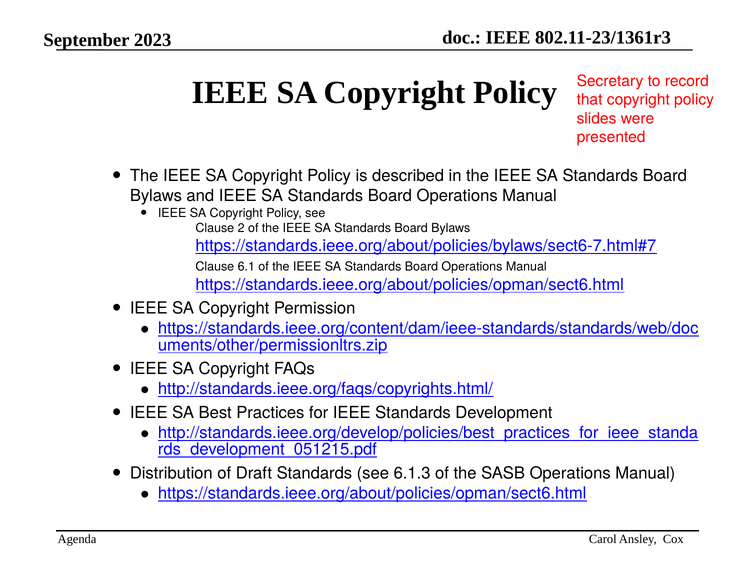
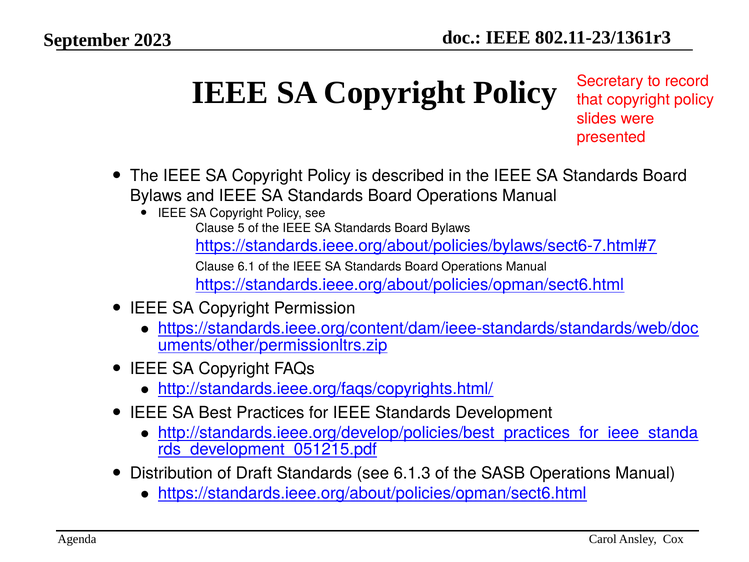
2: 2 -> 5
